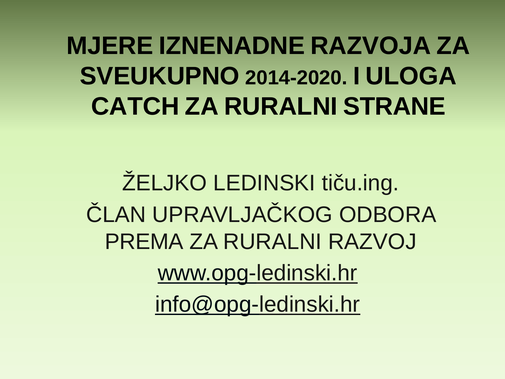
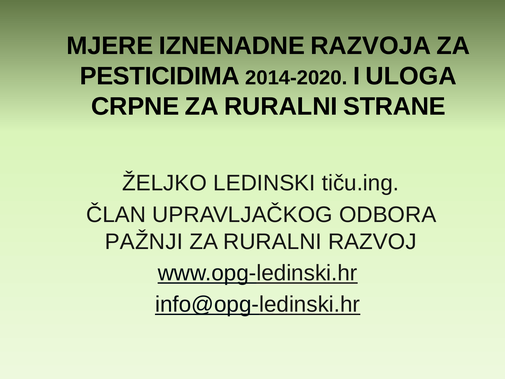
SVEUKUPNO: SVEUKUPNO -> PESTICIDIMA
CATCH: CATCH -> CRPNE
PREMA: PREMA -> PAŽNJI
